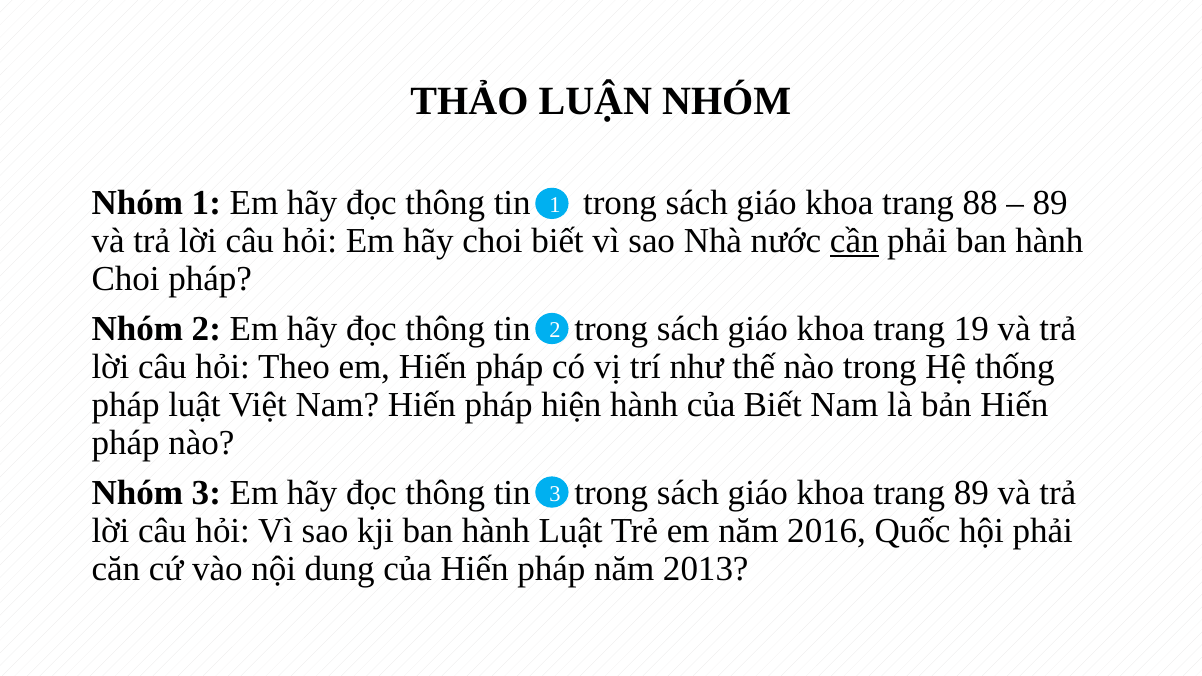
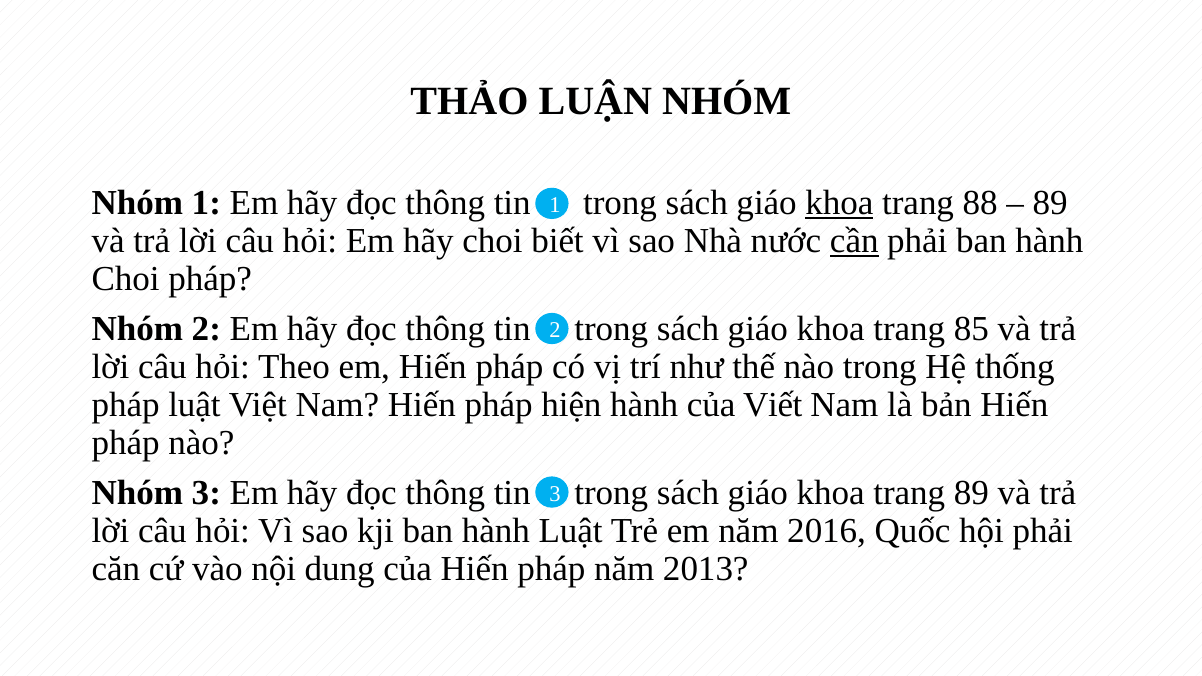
khoa at (839, 203) underline: none -> present
19: 19 -> 85
của Biết: Biết -> Viết
